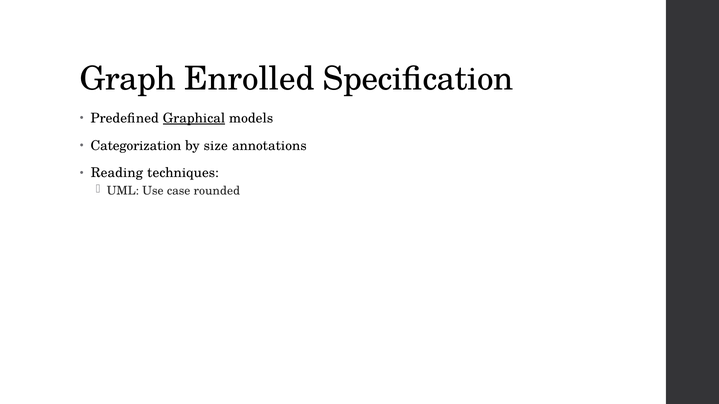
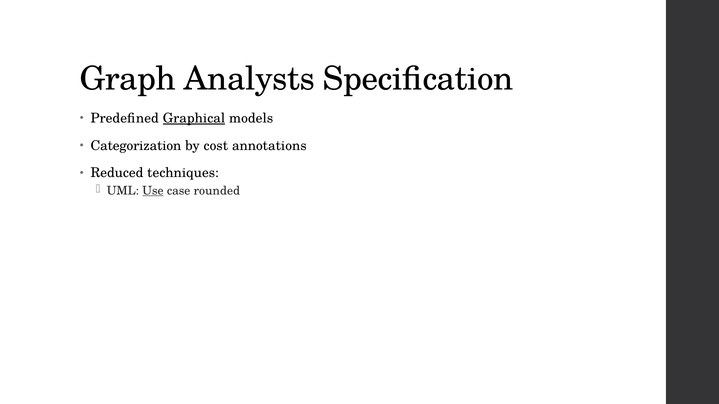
Enrolled: Enrolled -> Analysts
size: size -> cost
Reading: Reading -> Reduced
Use underline: none -> present
